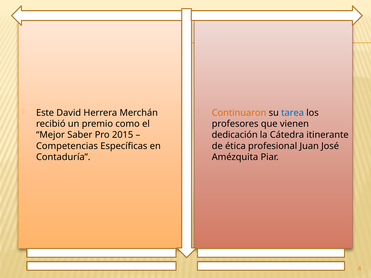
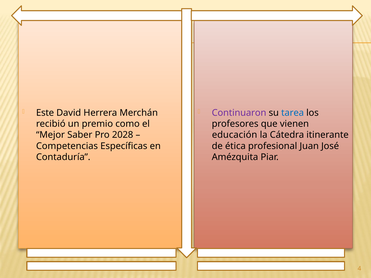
Continuaron colour: orange -> purple
2015: 2015 -> 2028
dedicación: dedicación -> educación
